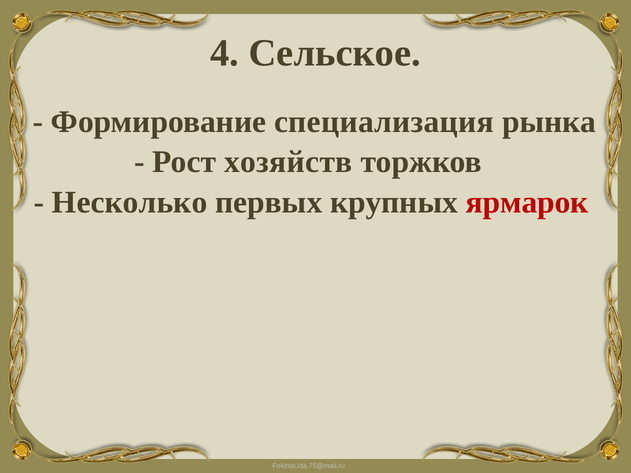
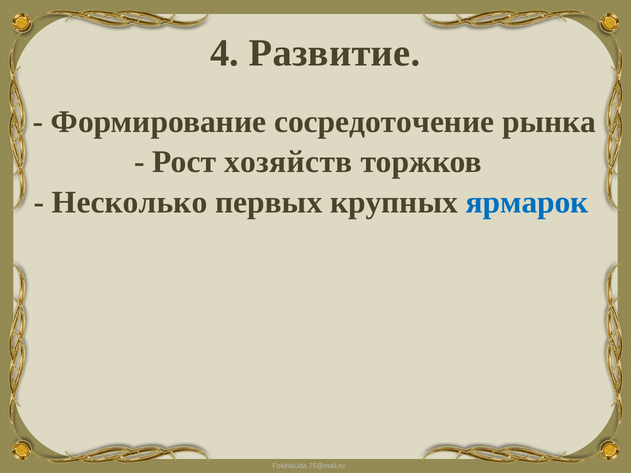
Сельское: Сельское -> Развитие
специализация: специализация -> сосредоточение
ярмарок colour: red -> blue
